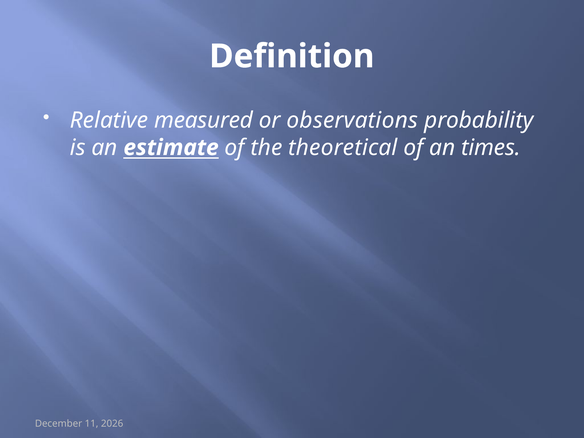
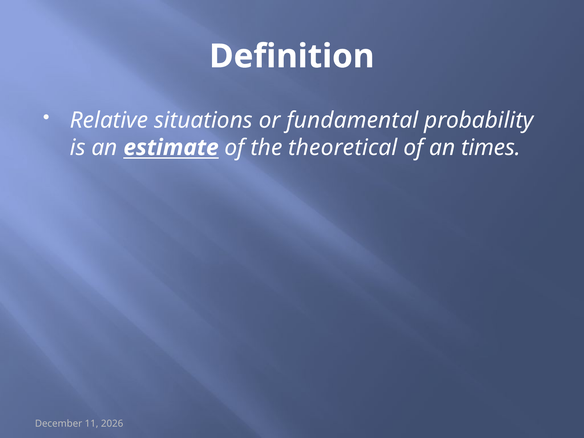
measured: measured -> situations
observations: observations -> fundamental
